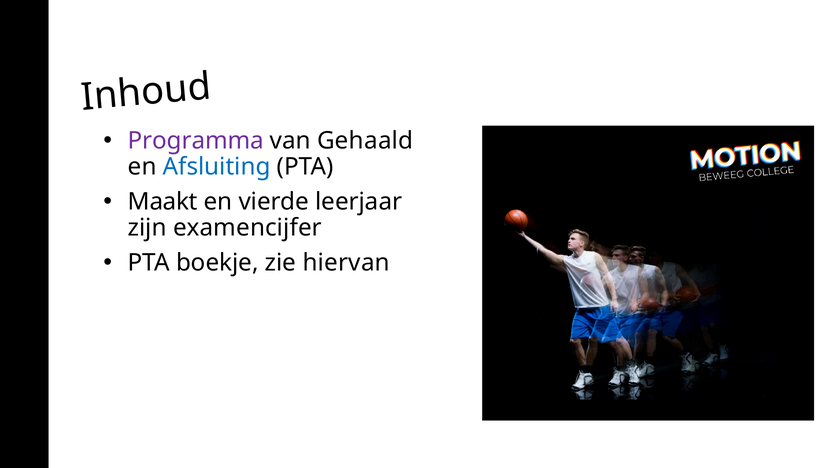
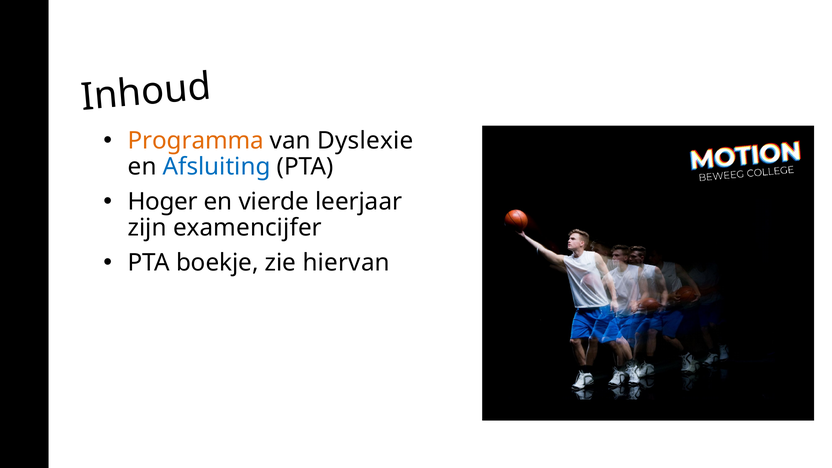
Programma colour: purple -> orange
Gehaald: Gehaald -> Dyslexie
Maakt: Maakt -> Hoger
